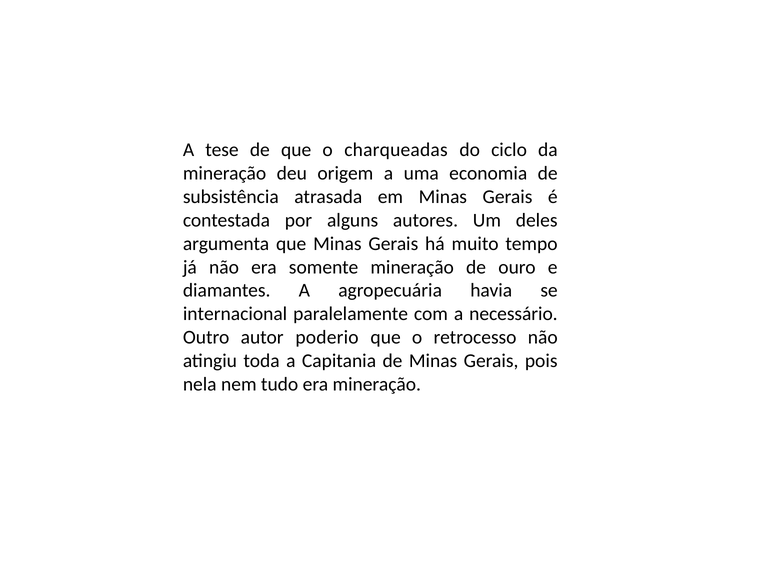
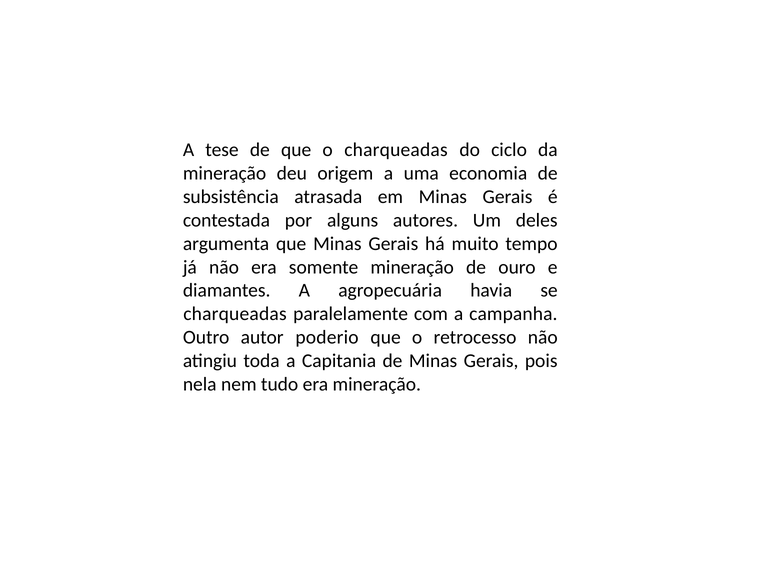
internacional at (235, 314): internacional -> charqueadas
necessário: necessário -> campanha
